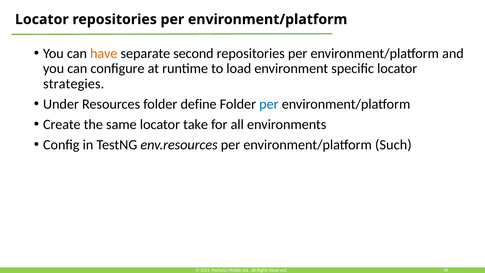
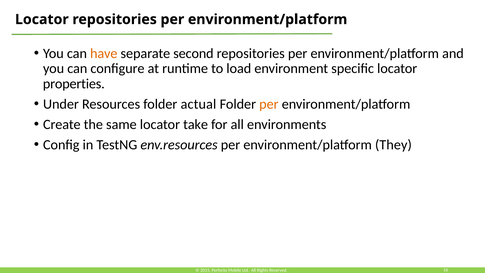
strategies: strategies -> properties
define: define -> actual
per at (269, 104) colour: blue -> orange
Such: Such -> They
